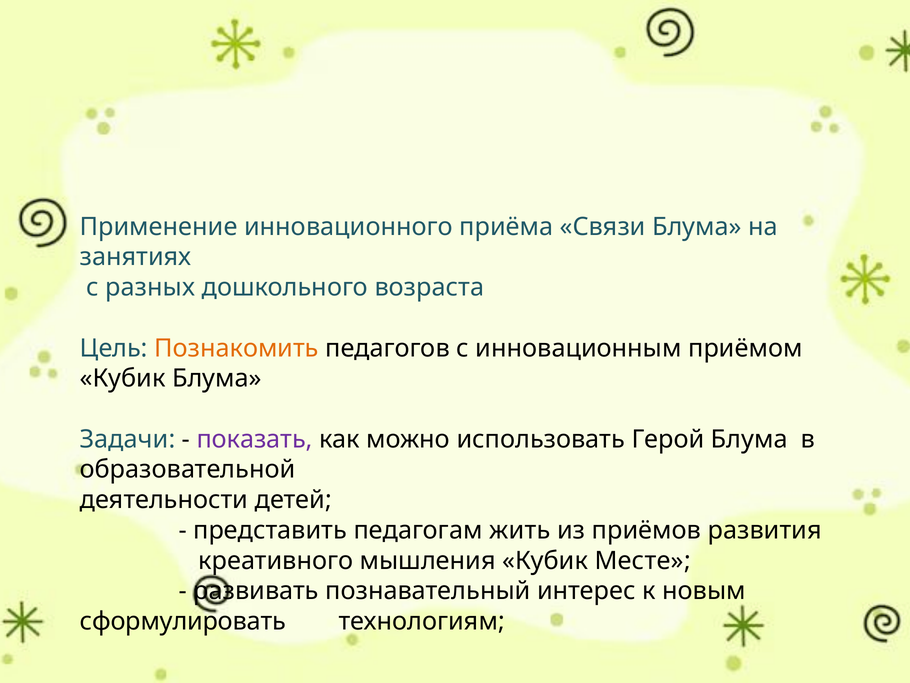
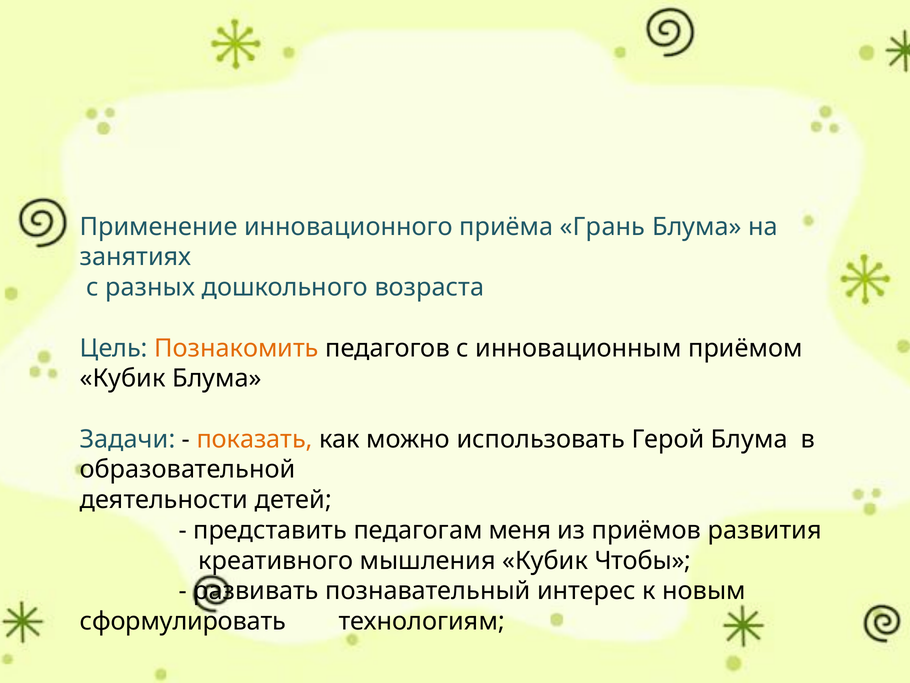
Связи: Связи -> Грань
показать colour: purple -> orange
жить: жить -> меня
Месте: Месте -> Чтобы
